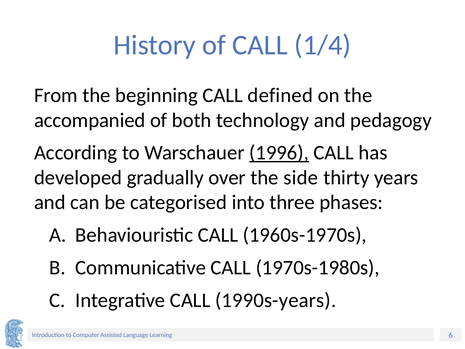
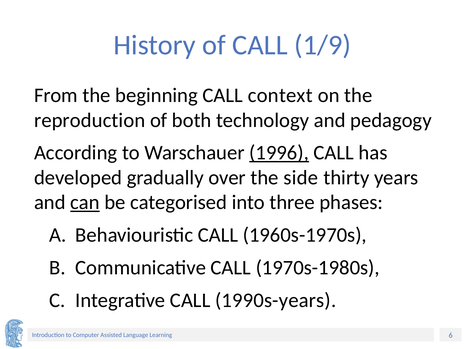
1/4: 1/4 -> 1/9
defined: defined -> context
accompanied: accompanied -> reproduction
can underline: none -> present
